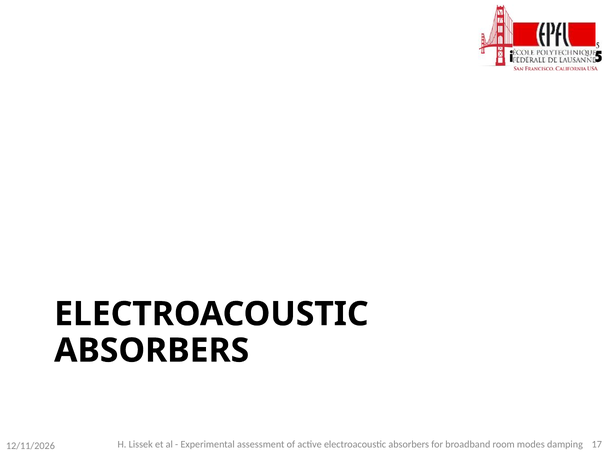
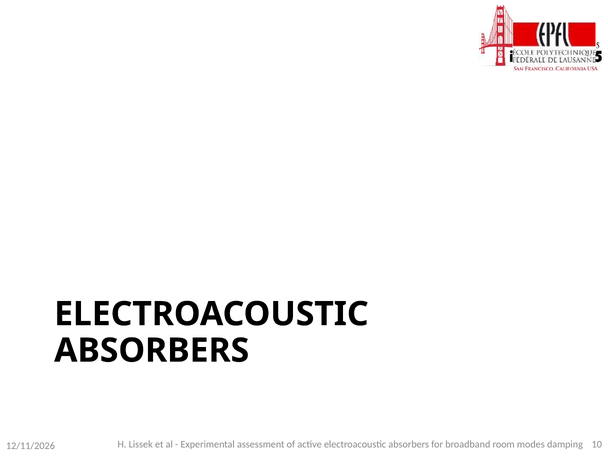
17: 17 -> 10
